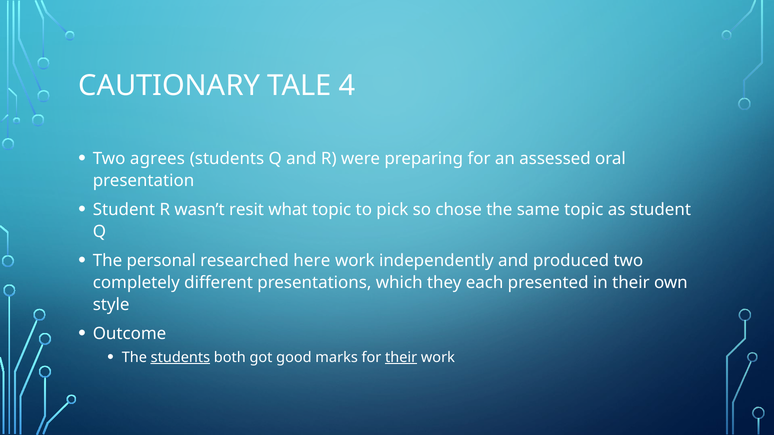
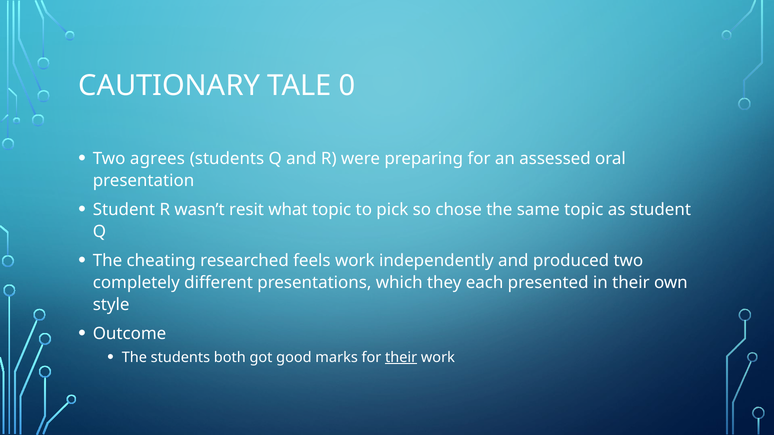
4: 4 -> 0
personal: personal -> cheating
here: here -> feels
students at (180, 358) underline: present -> none
